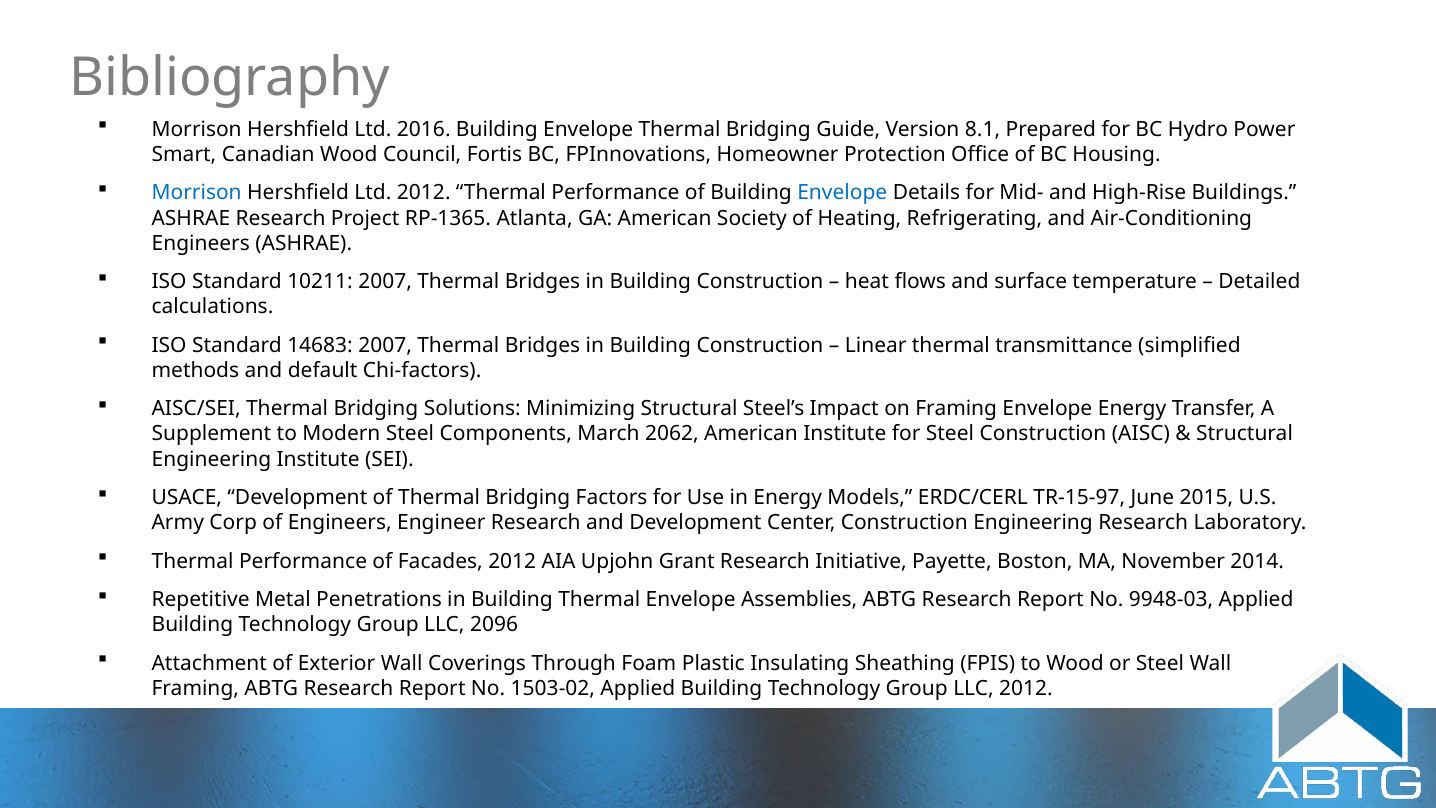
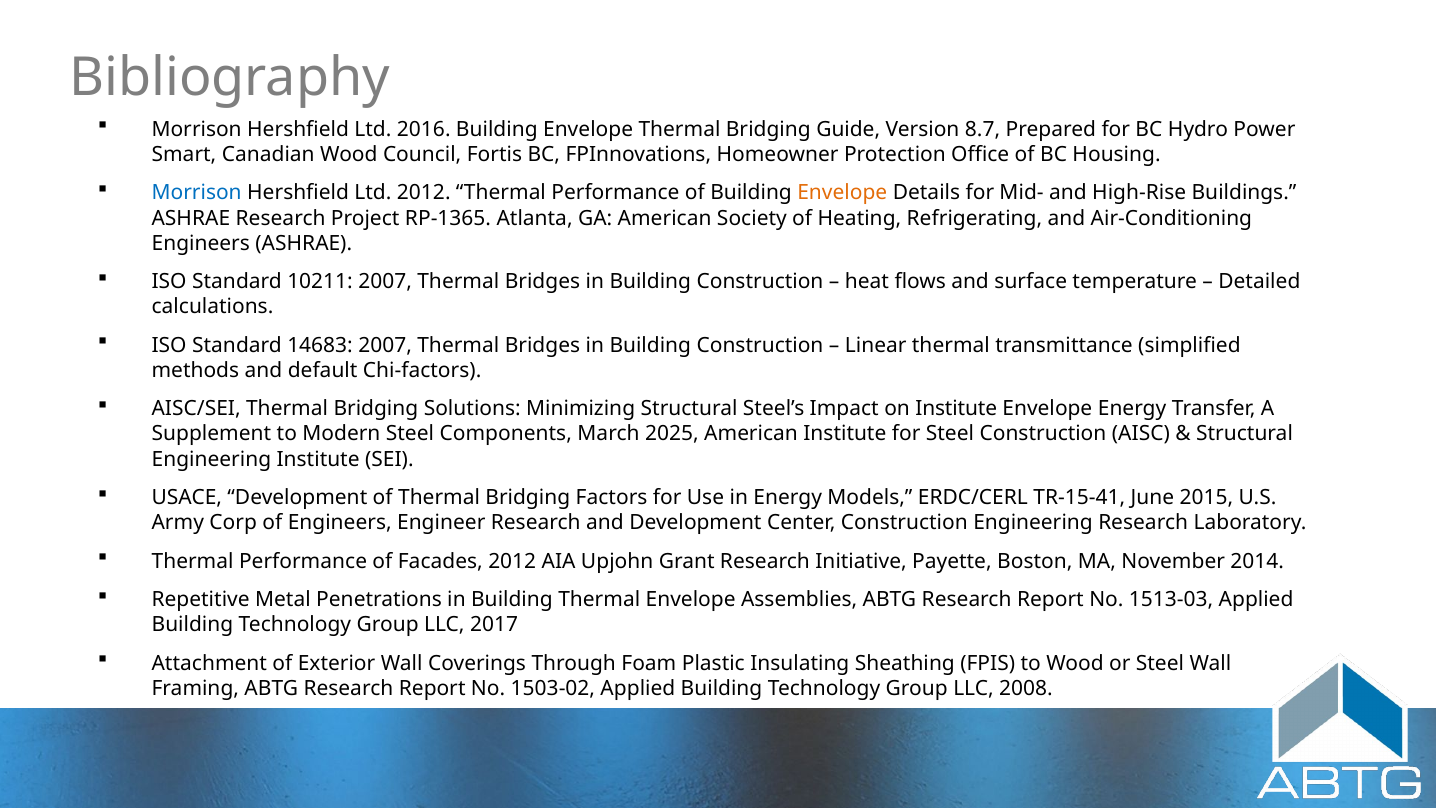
8.1: 8.1 -> 8.7
Envelope at (842, 193) colour: blue -> orange
on Framing: Framing -> Institute
2062: 2062 -> 2025
TR-15-97: TR-15-97 -> TR-15-41
9948-03: 9948-03 -> 1513-03
2096: 2096 -> 2017
LLC 2012: 2012 -> 2008
